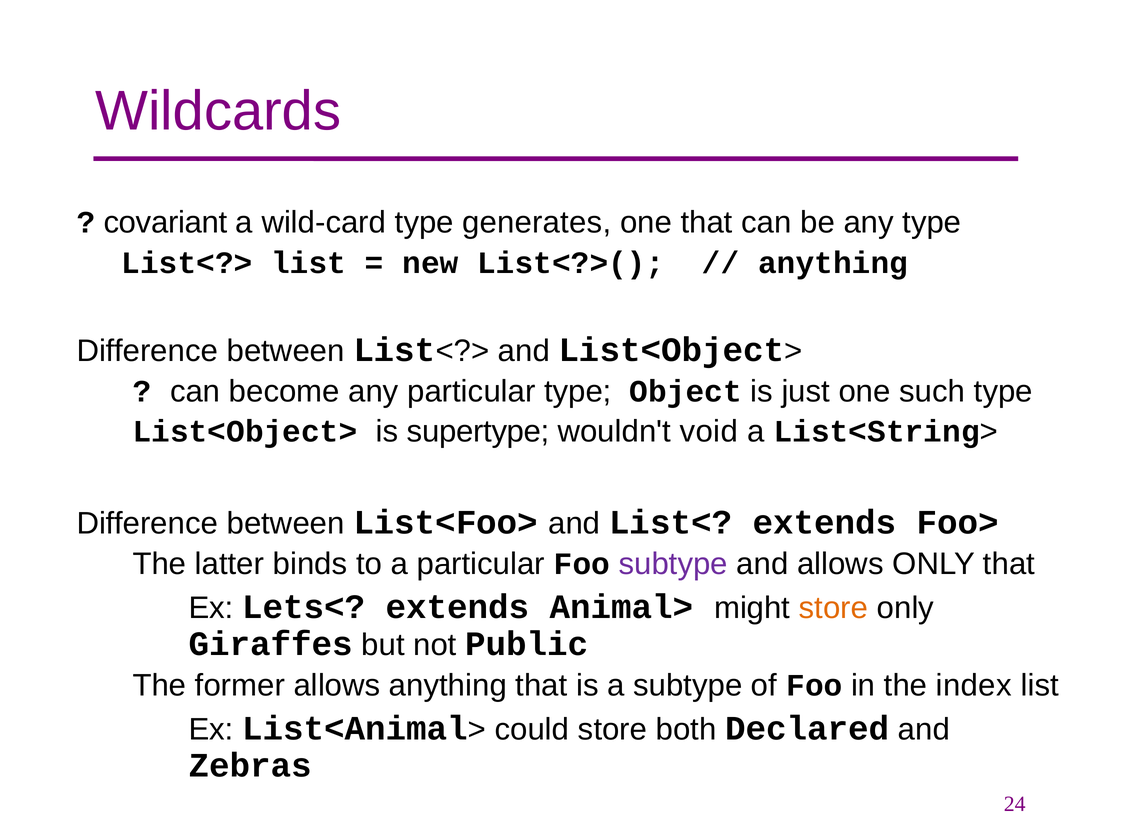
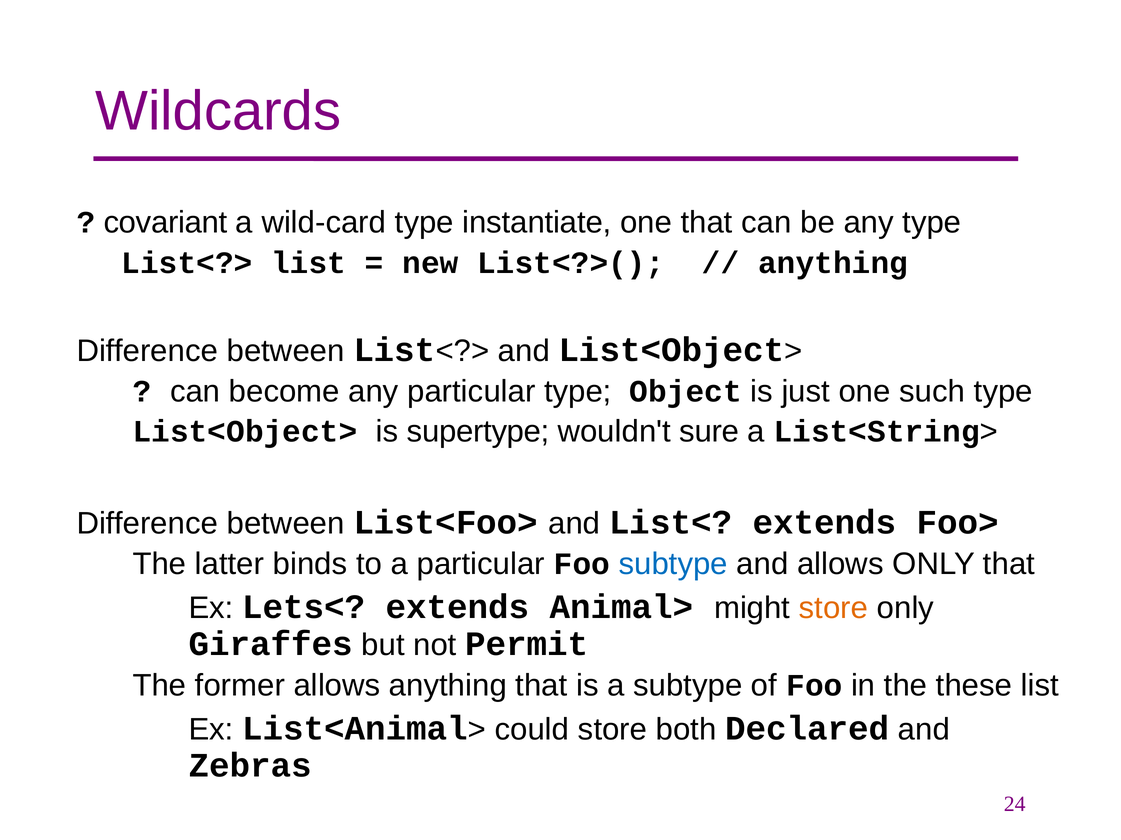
generates: generates -> instantiate
void: void -> sure
subtype at (673, 565) colour: purple -> blue
Public: Public -> Permit
index: index -> these
